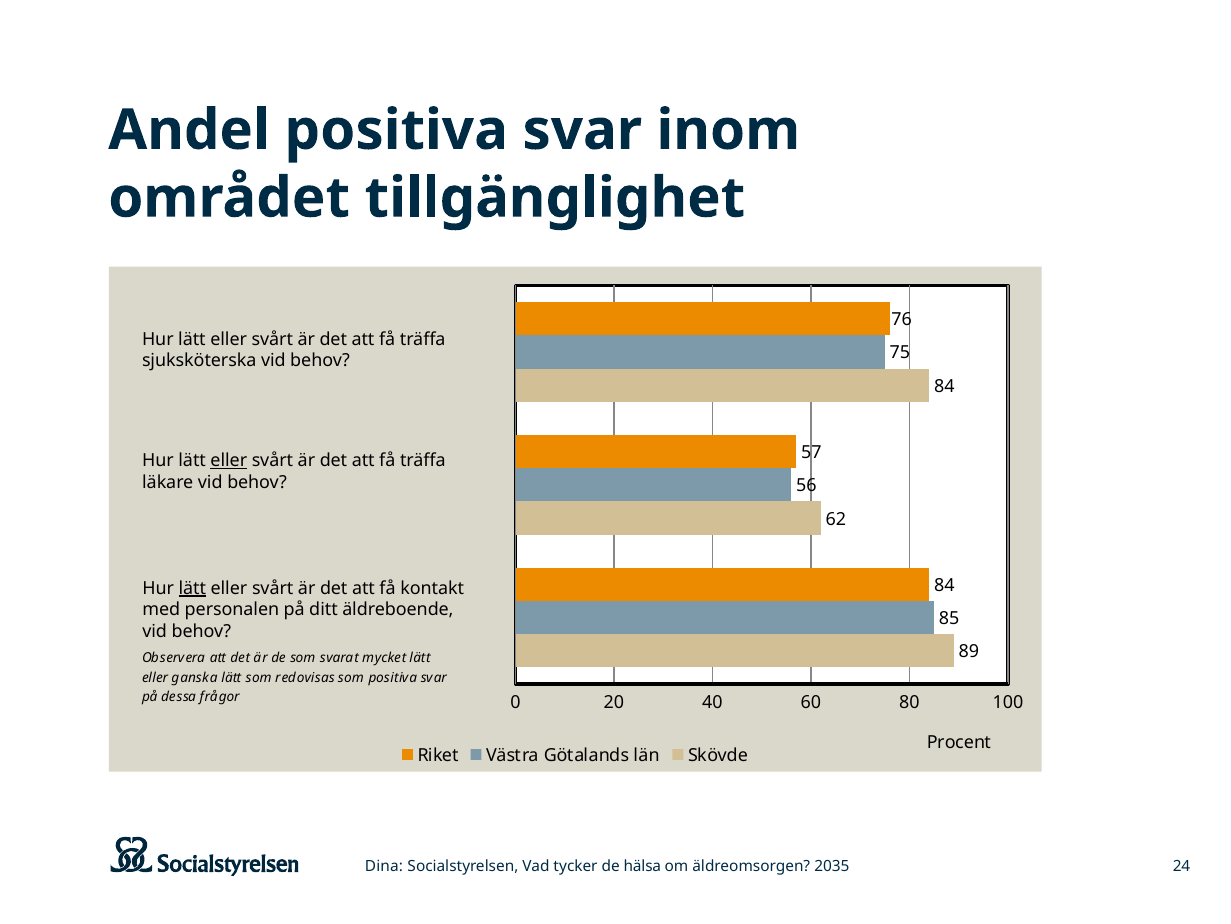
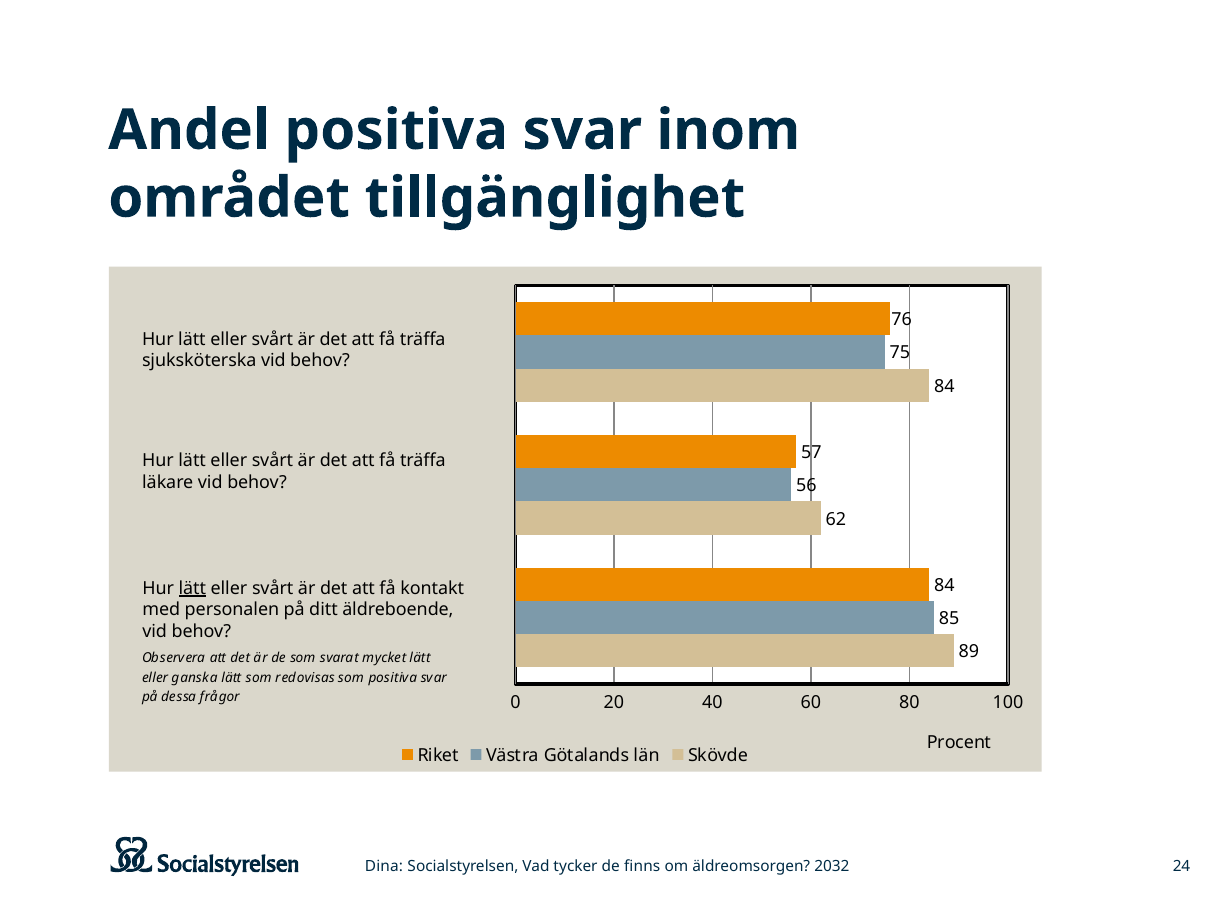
eller at (229, 460) underline: present -> none
hälsa: hälsa -> finns
2035: 2035 -> 2032
